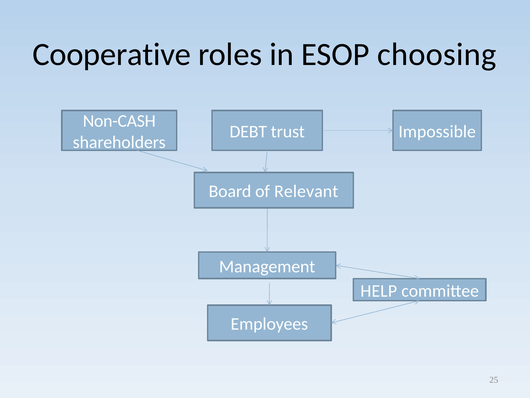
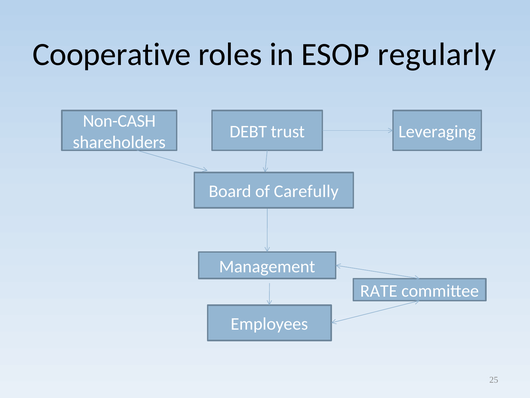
choosing: choosing -> regularly
Impossible: Impossible -> Leveraging
Relevant: Relevant -> Carefully
HELP: HELP -> RATE
